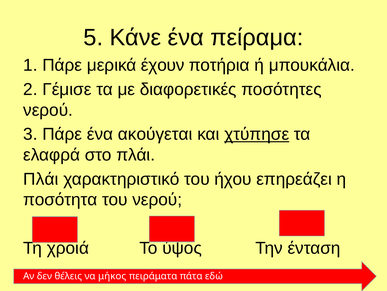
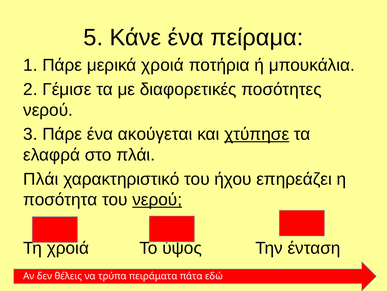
μερικά έχουν: έχουν -> χροιά
νερού at (157, 199) underline: none -> present
μήκος: μήκος -> τρύπα
